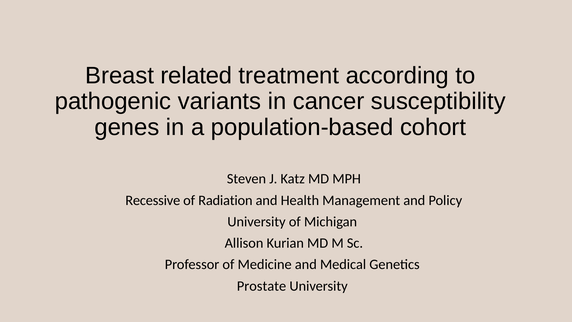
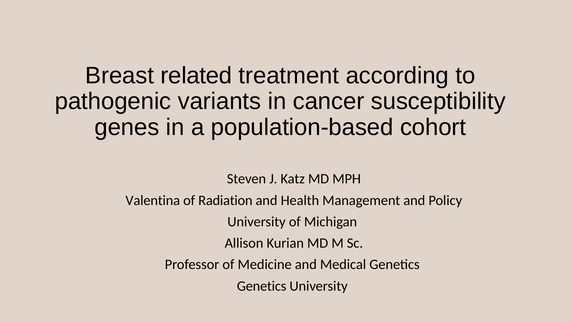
Recessive: Recessive -> Valentina
Prostate at (262, 286): Prostate -> Genetics
